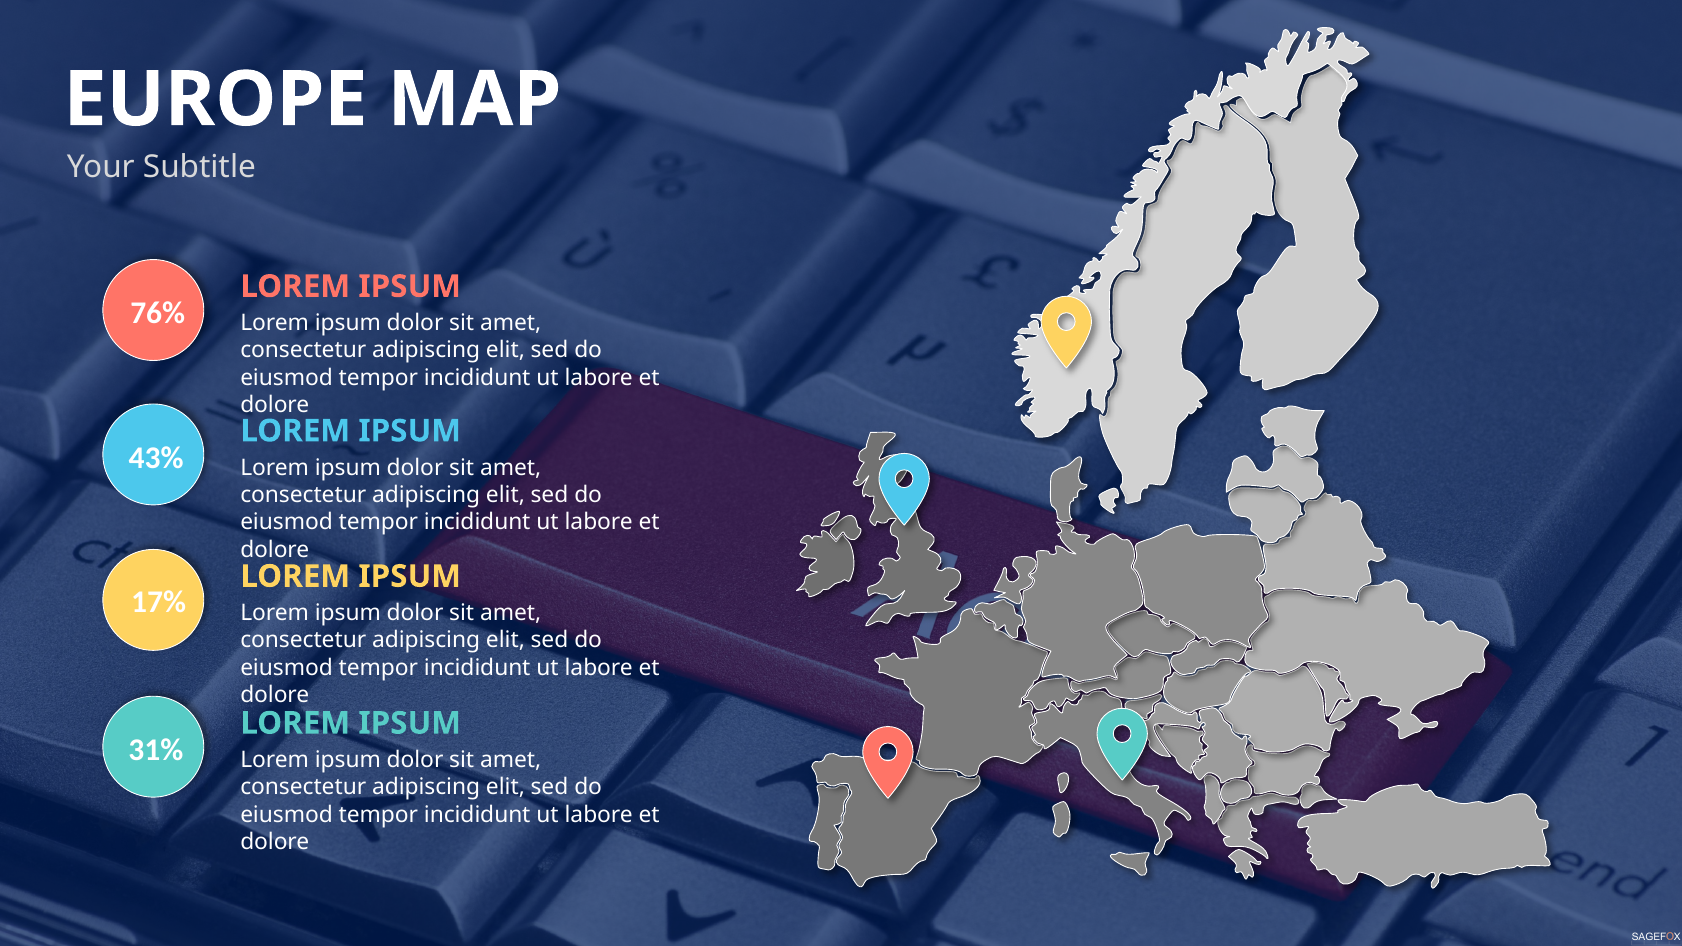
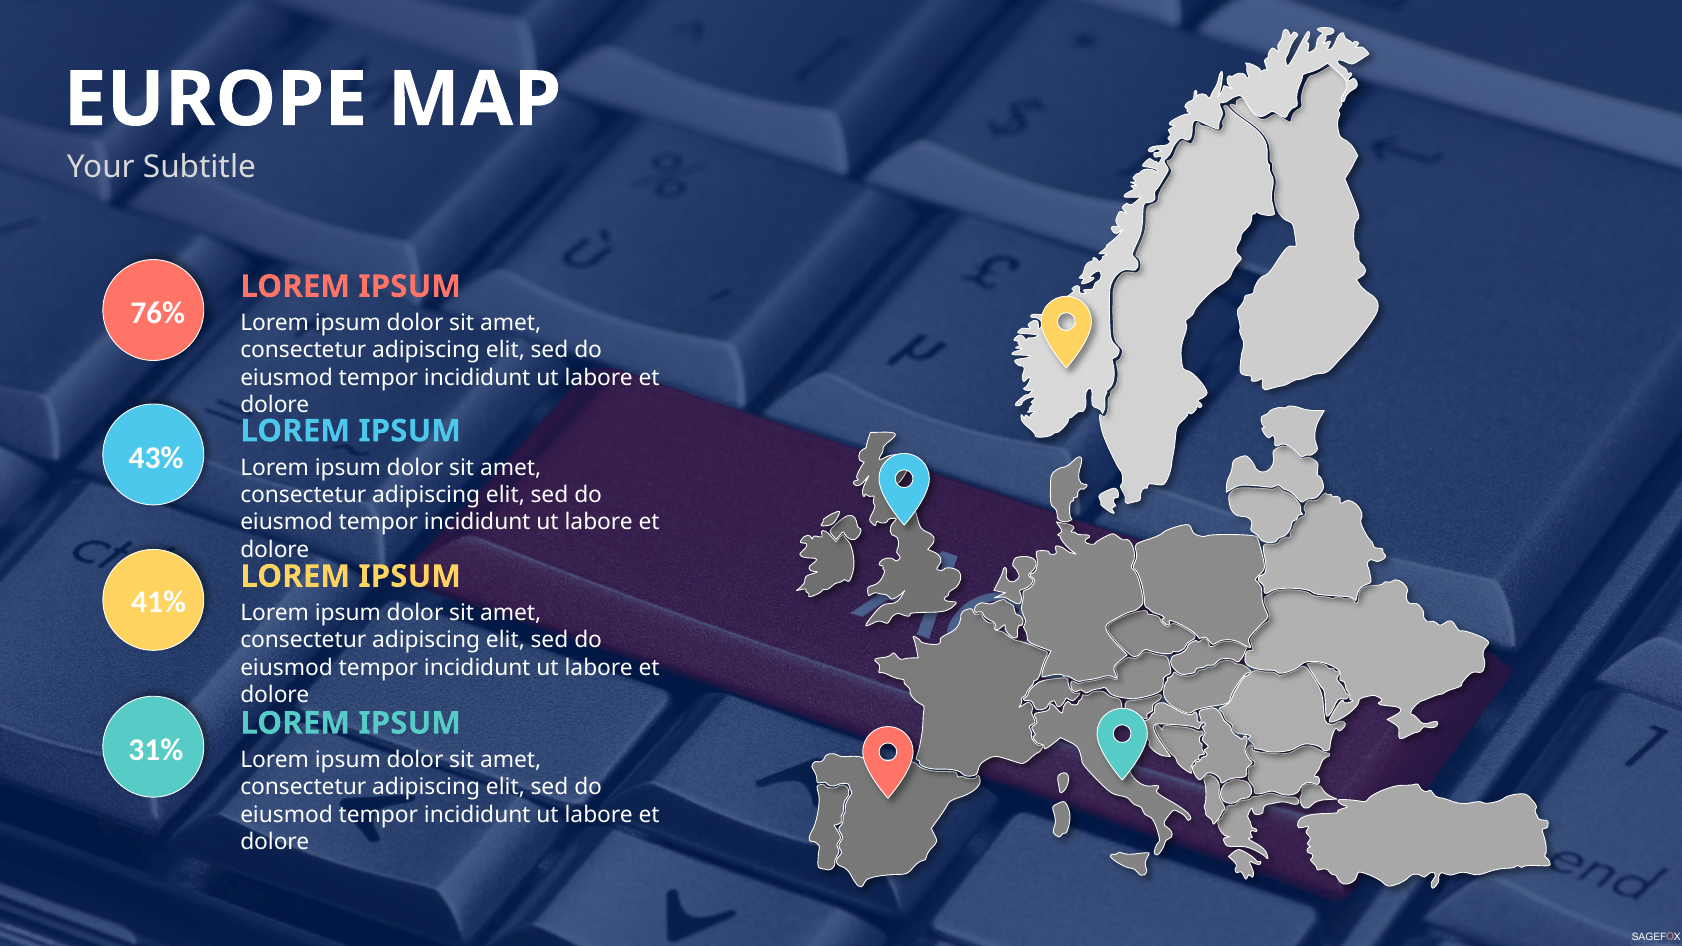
17%: 17% -> 41%
